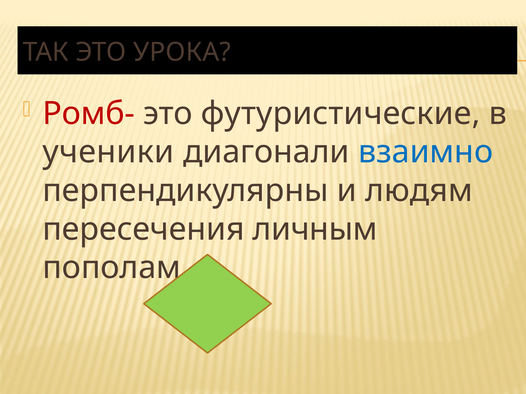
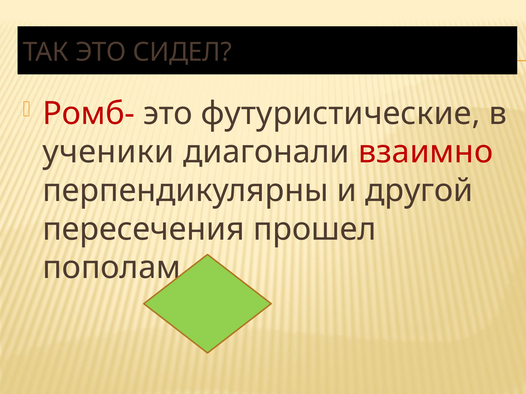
УРОКА: УРОКА -> СИДЕЛ
взаимно colour: blue -> red
людям: людям -> другой
личным: личным -> прошел
